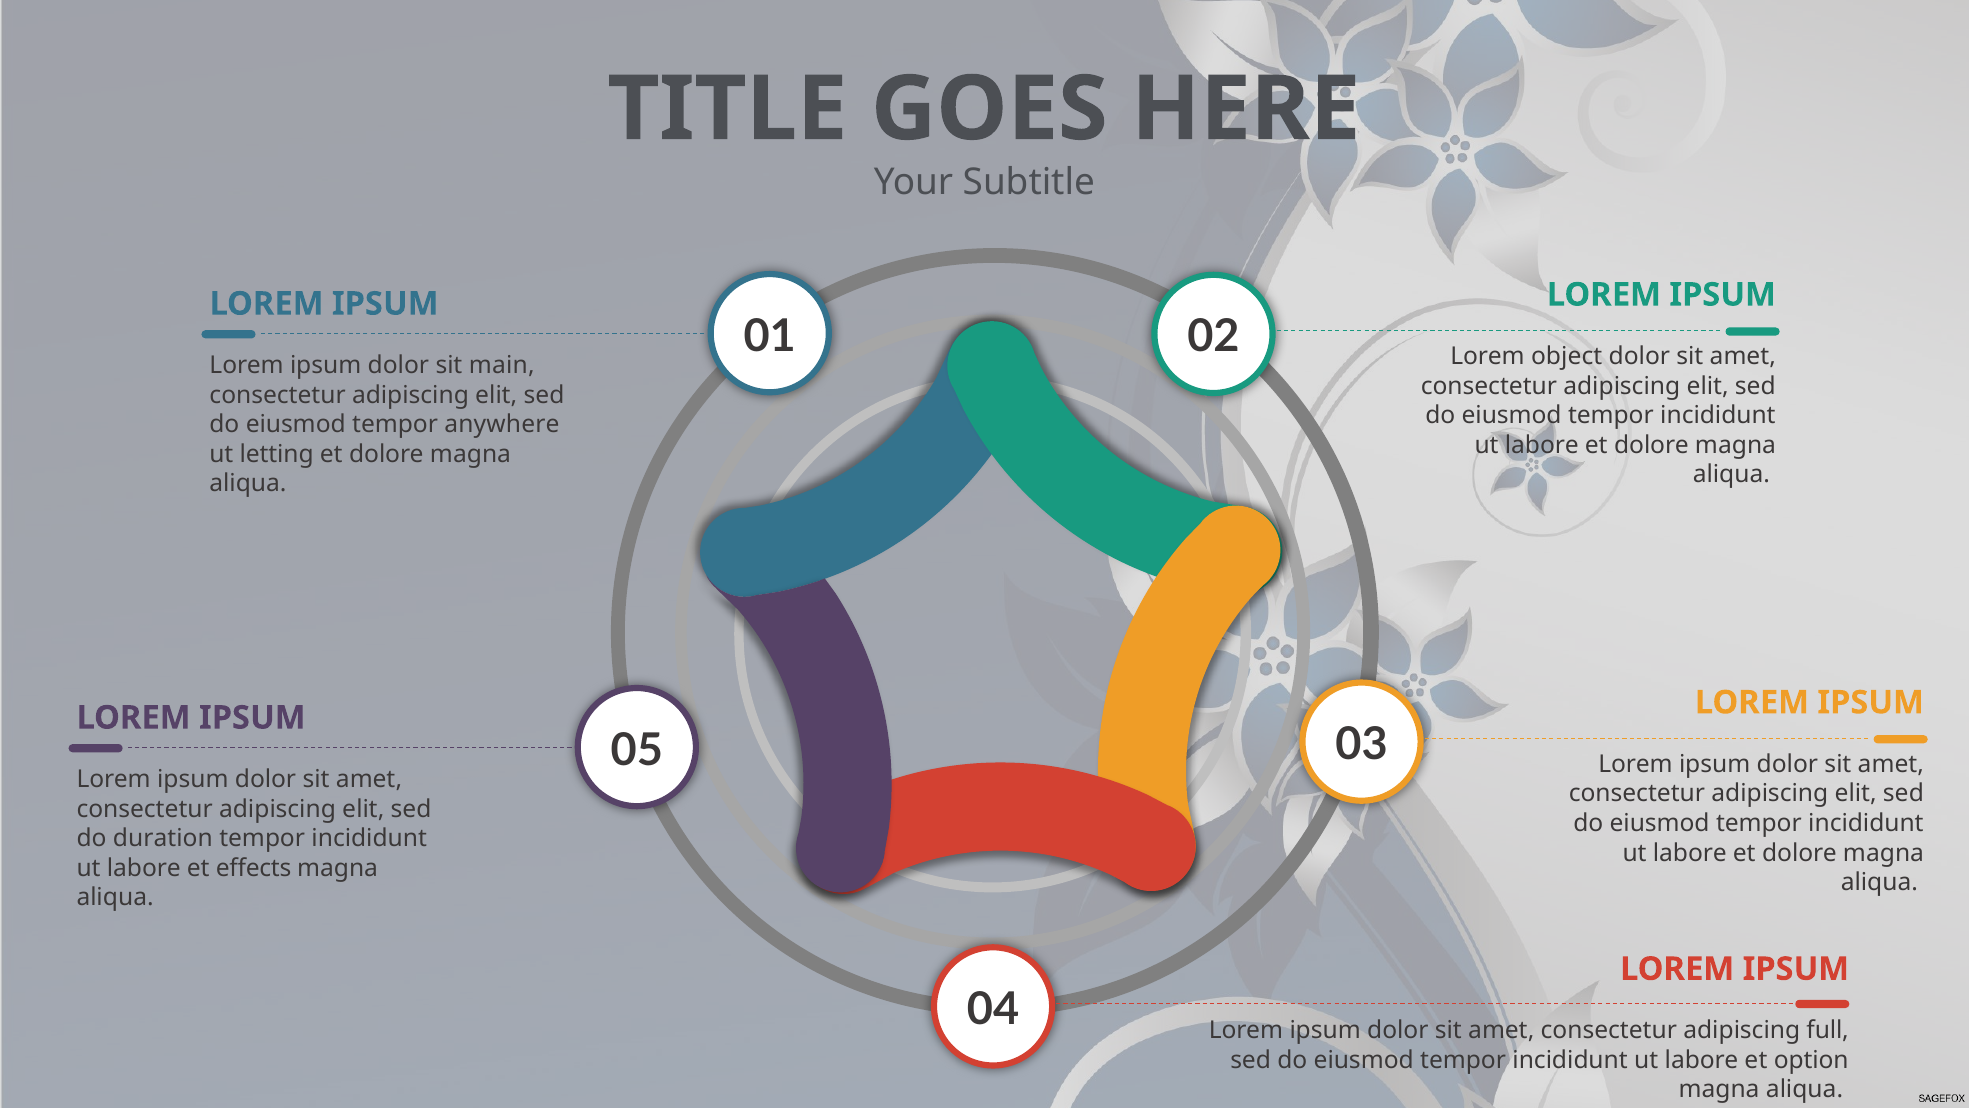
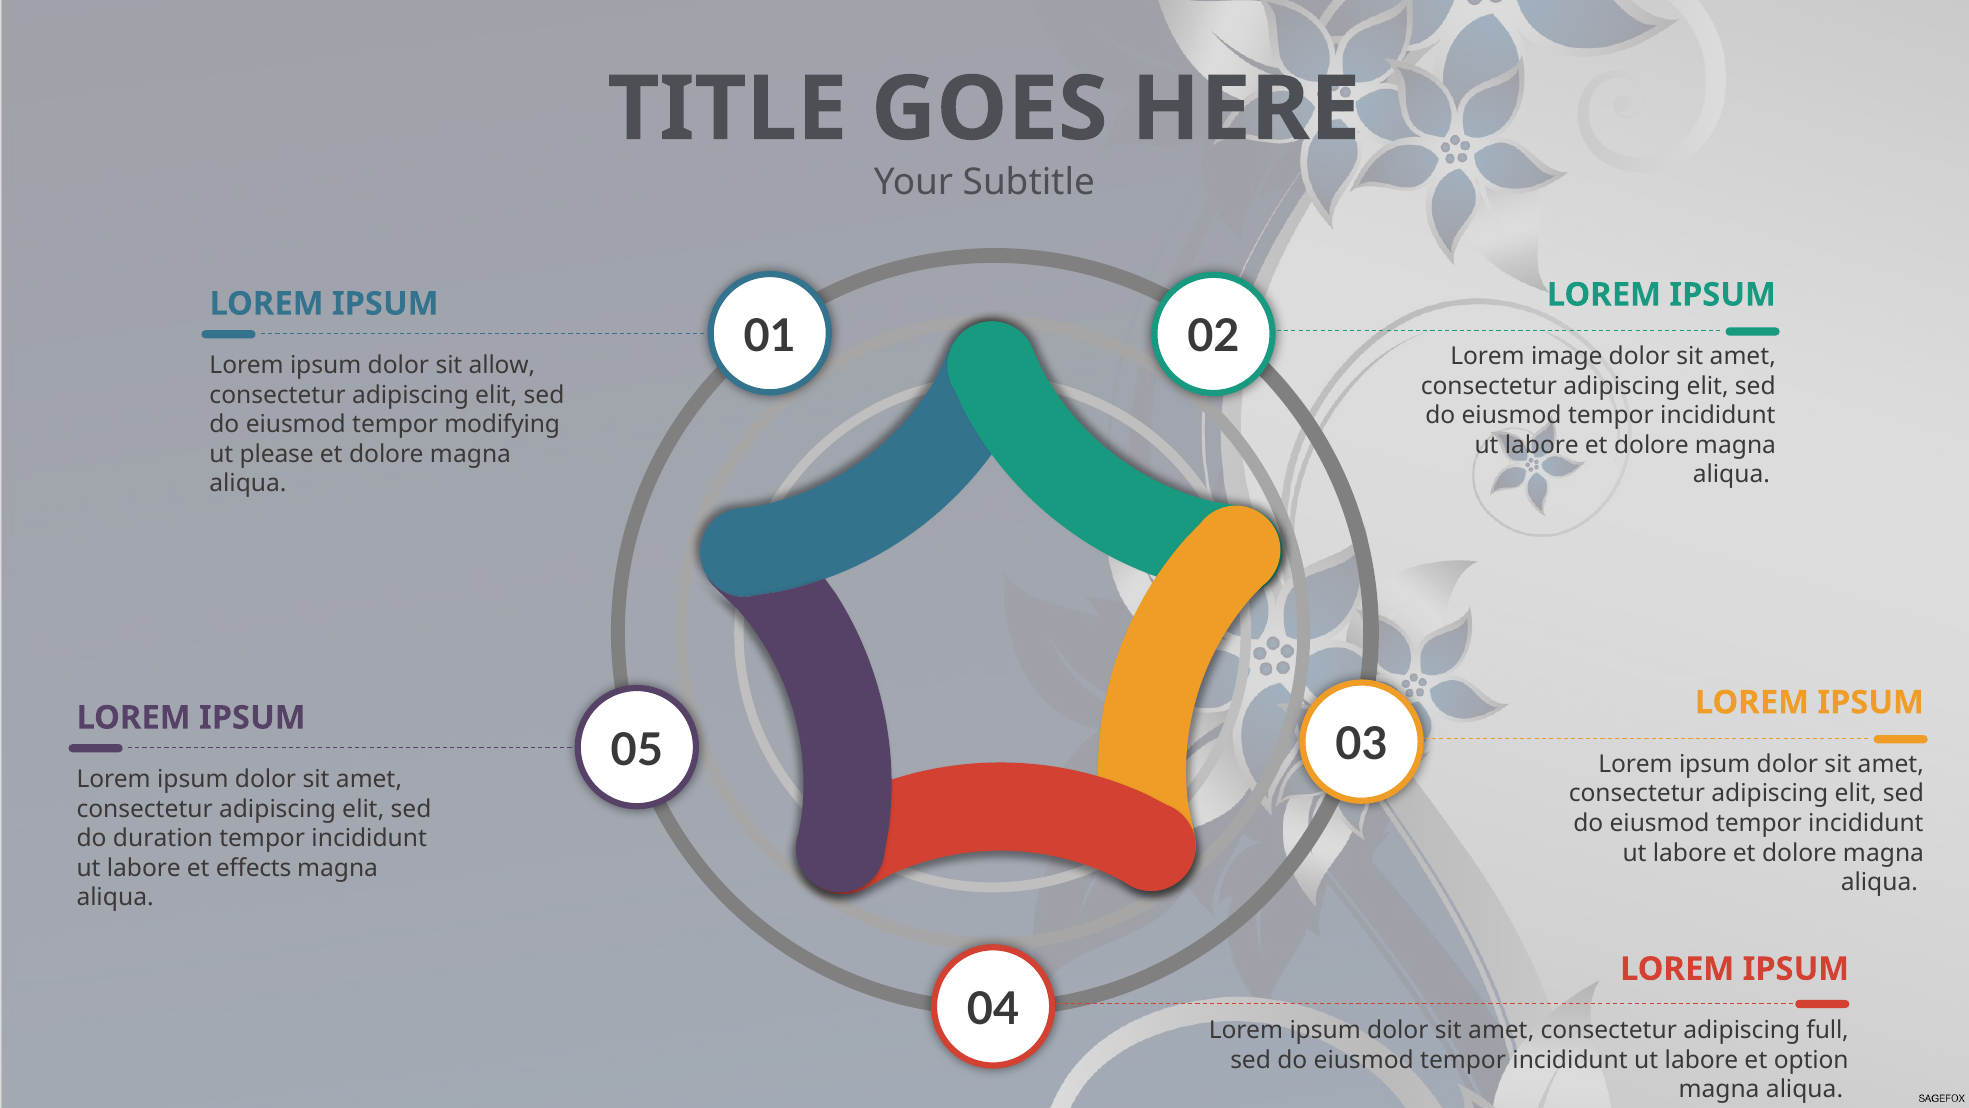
object: object -> image
main: main -> allow
anywhere: anywhere -> modifying
letting: letting -> please
